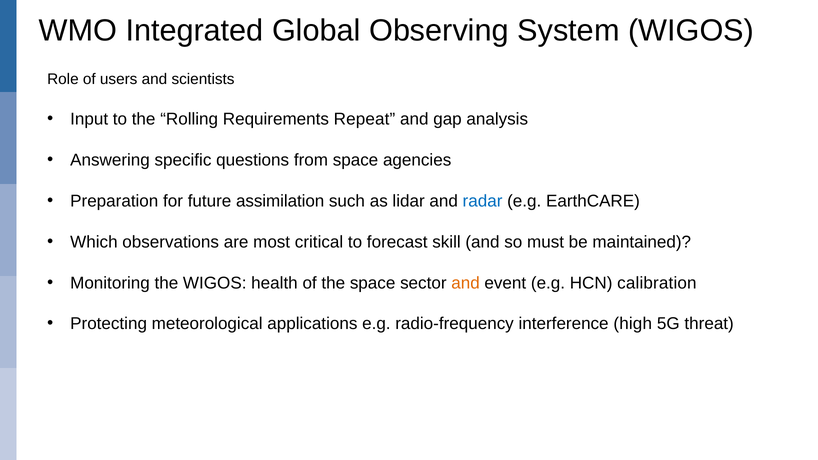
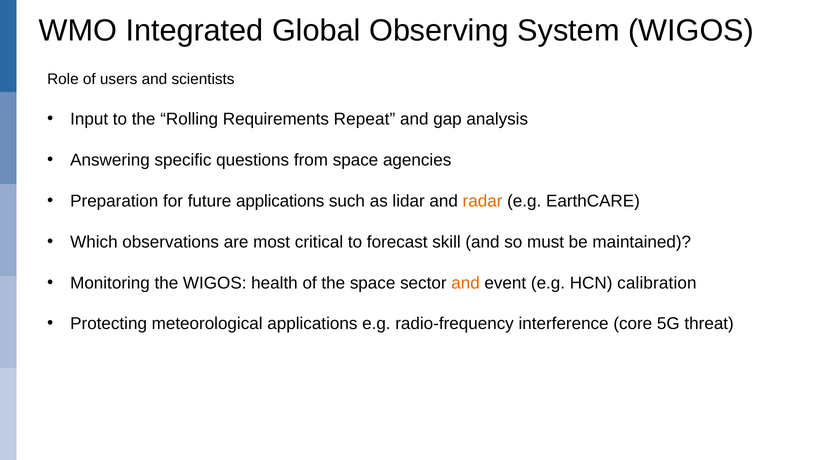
future assimilation: assimilation -> applications
radar colour: blue -> orange
high: high -> core
